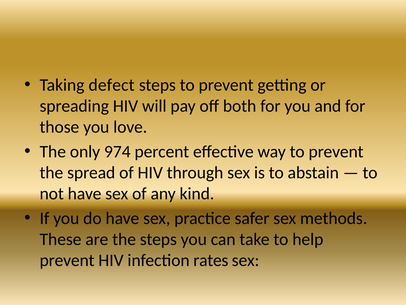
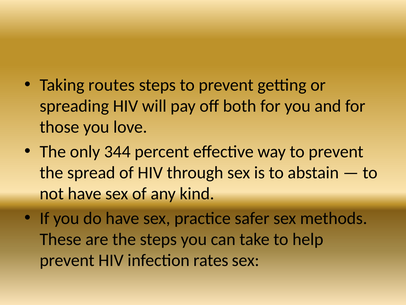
defect: defect -> routes
974: 974 -> 344
